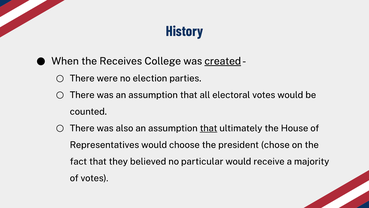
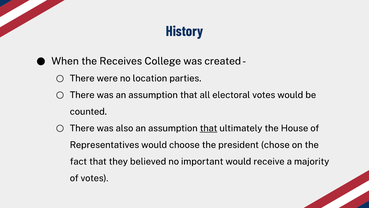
created underline: present -> none
election: election -> location
particular: particular -> important
